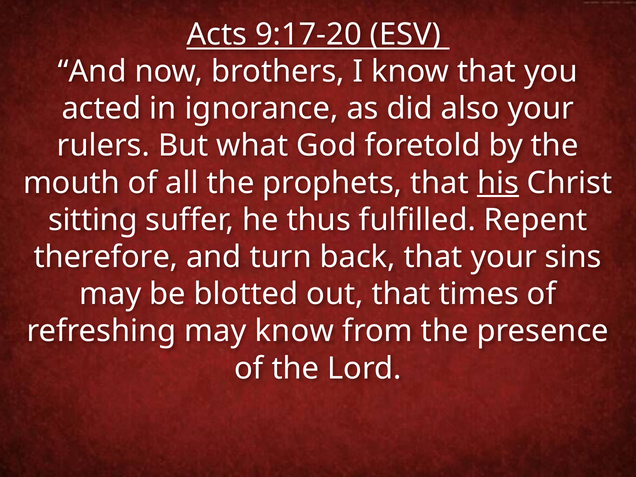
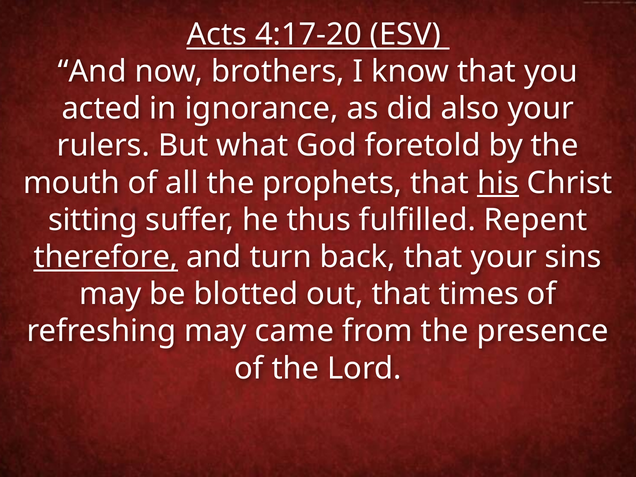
9:17-20: 9:17-20 -> 4:17-20
therefore underline: none -> present
may know: know -> came
